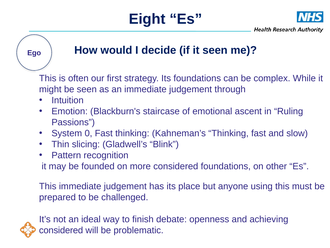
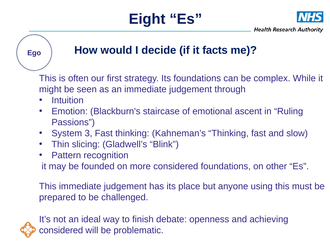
it seen: seen -> facts
0: 0 -> 3
